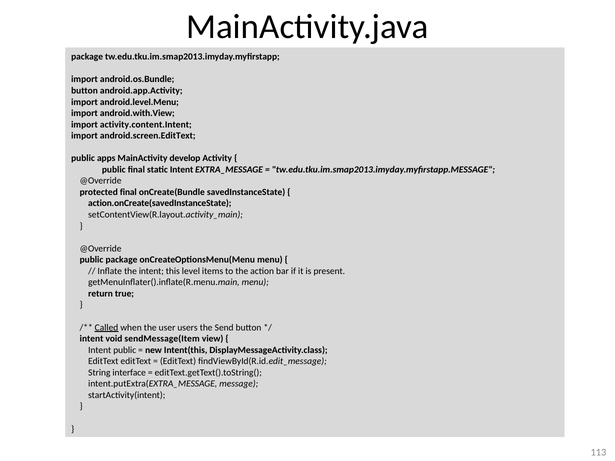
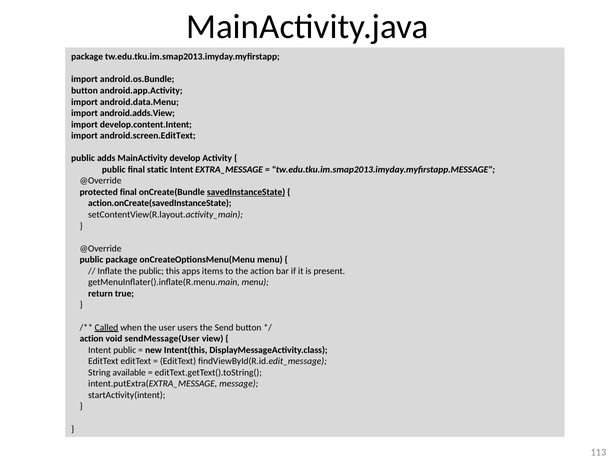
android.level.Menu: android.level.Menu -> android.data.Menu
android.with.View: android.with.View -> android.adds.View
activity.content.Intent: activity.content.Intent -> develop.content.Intent
apps: apps -> adds
savedInstanceState underline: none -> present
the intent: intent -> public
level: level -> apps
intent at (92, 339): intent -> action
sendMessage(Item: sendMessage(Item -> sendMessage(User
interface: interface -> available
